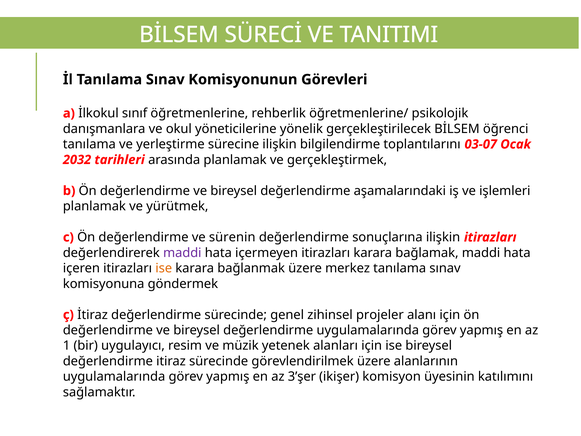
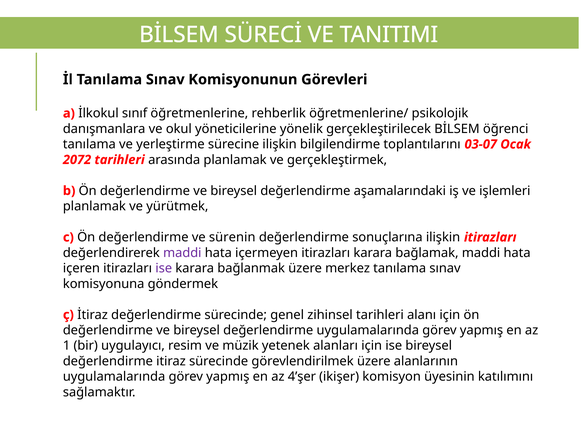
2032: 2032 -> 2072
ise at (164, 268) colour: orange -> purple
zihinsel projeler: projeler -> tarihleri
3’şer: 3’şer -> 4’şer
